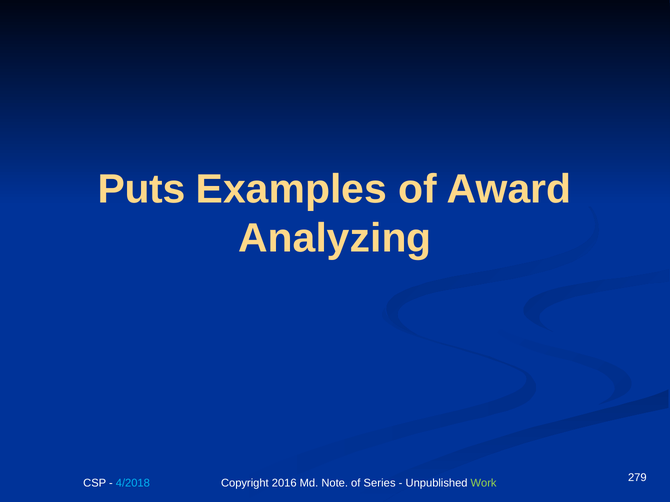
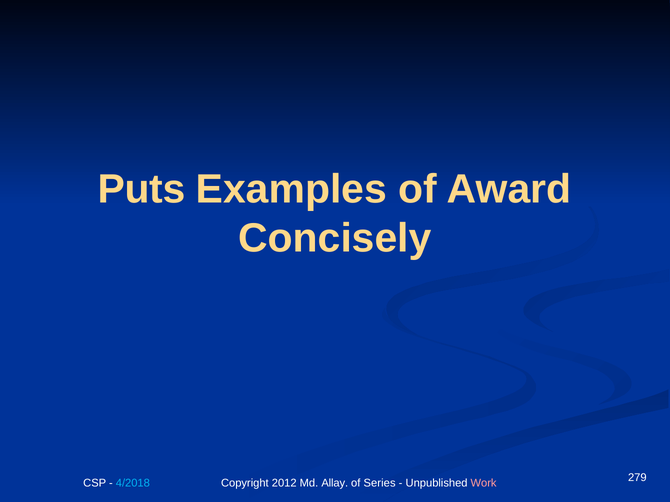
Analyzing: Analyzing -> Concisely
2016: 2016 -> 2012
Note: Note -> Allay
Work colour: light green -> pink
